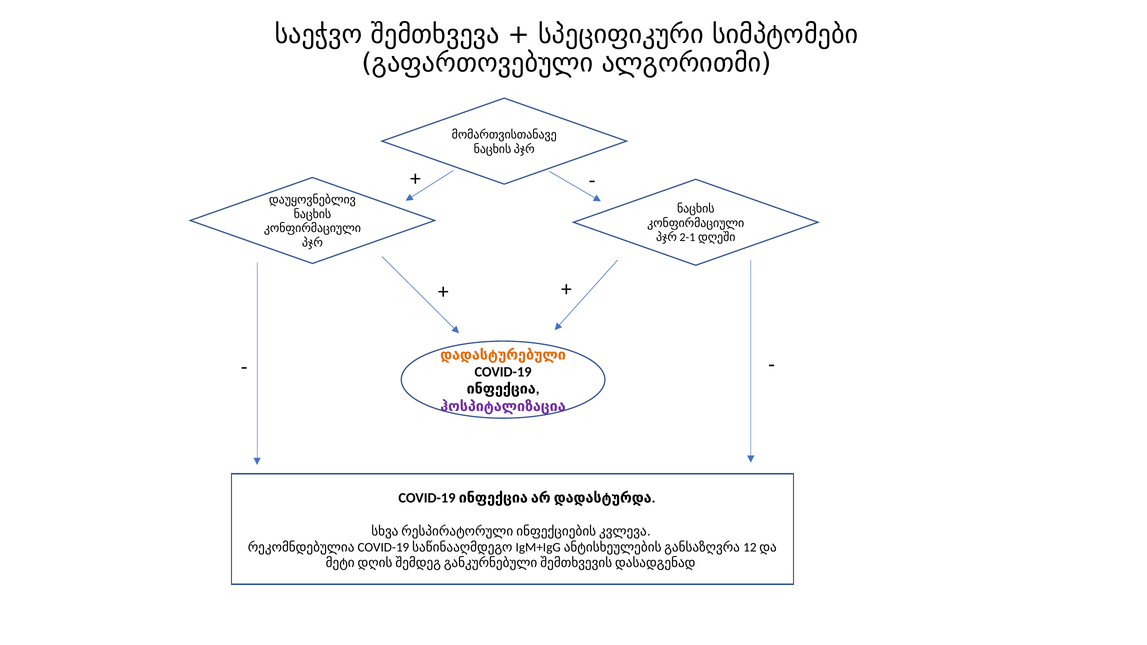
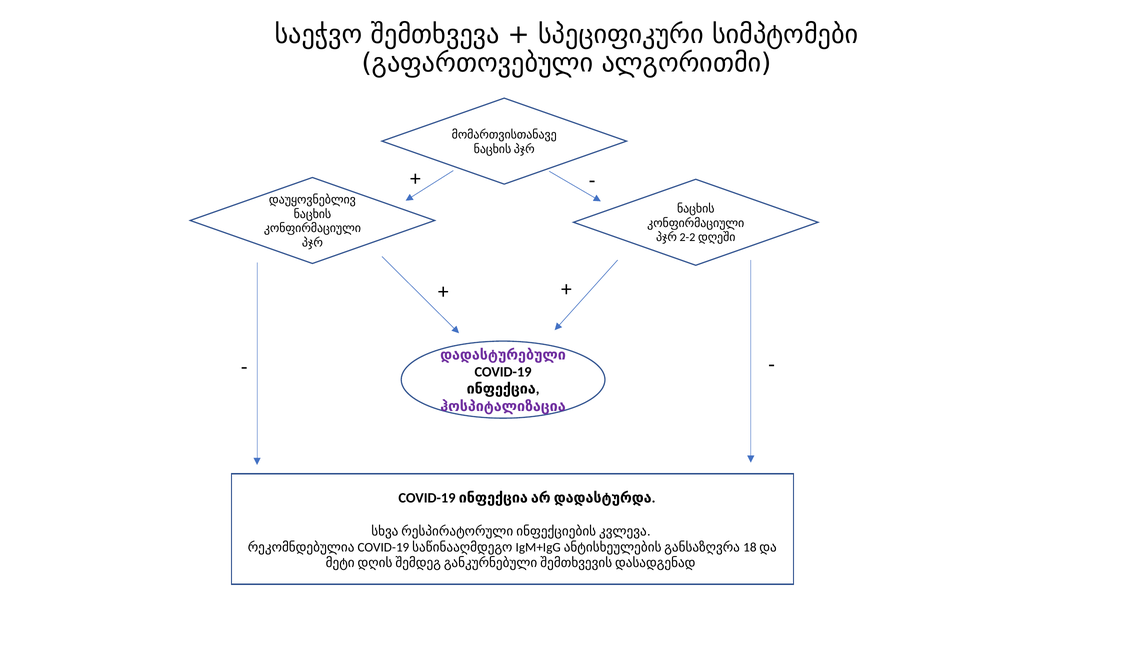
2-1: 2-1 -> 2-2
დადასტურებული colour: orange -> purple
12: 12 -> 18
